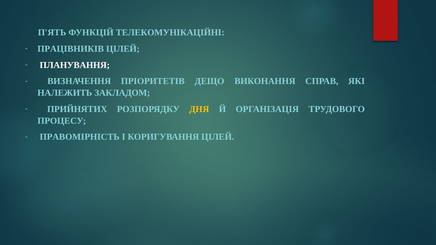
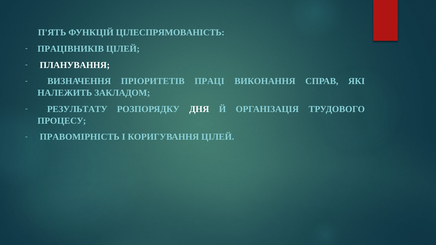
ТЕЛЕКОМУНІКАЦІЙНІ: ТЕЛЕКОМУНІКАЦІЙНІ -> ЦІЛЕСПРЯМОВАНІСТЬ
ДЕЩО: ДЕЩО -> ПРАЦІ
ПРИЙНЯТИХ: ПРИЙНЯТИХ -> РЕЗУЛЬТАТУ
ДНЯ colour: yellow -> white
